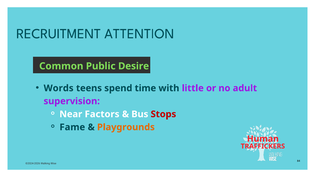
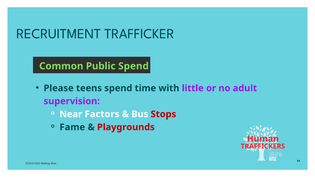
ATTENTION: ATTENTION -> TRAFFICKER
Public Desire: Desire -> Spend
Words: Words -> Please
Playgrounds colour: orange -> red
